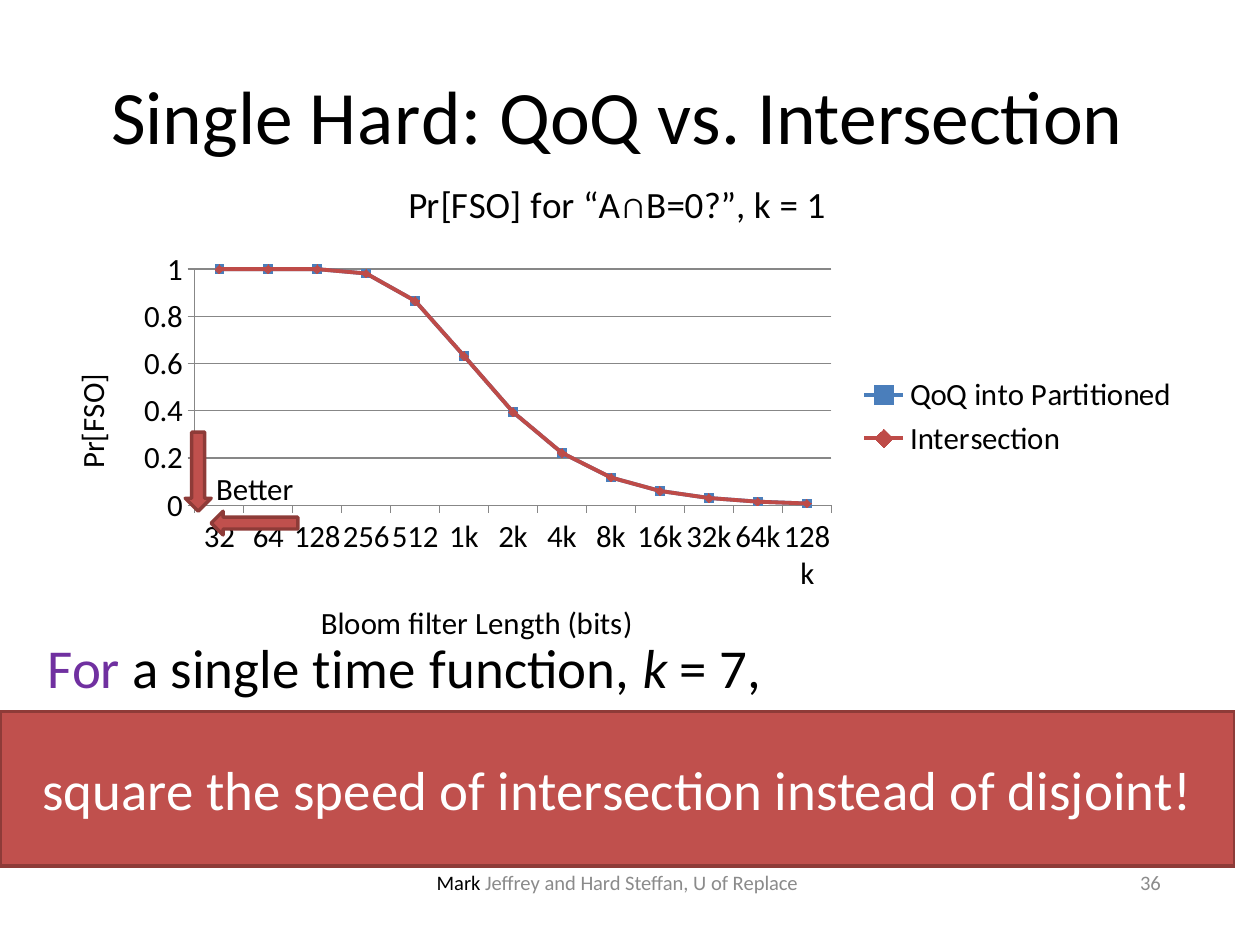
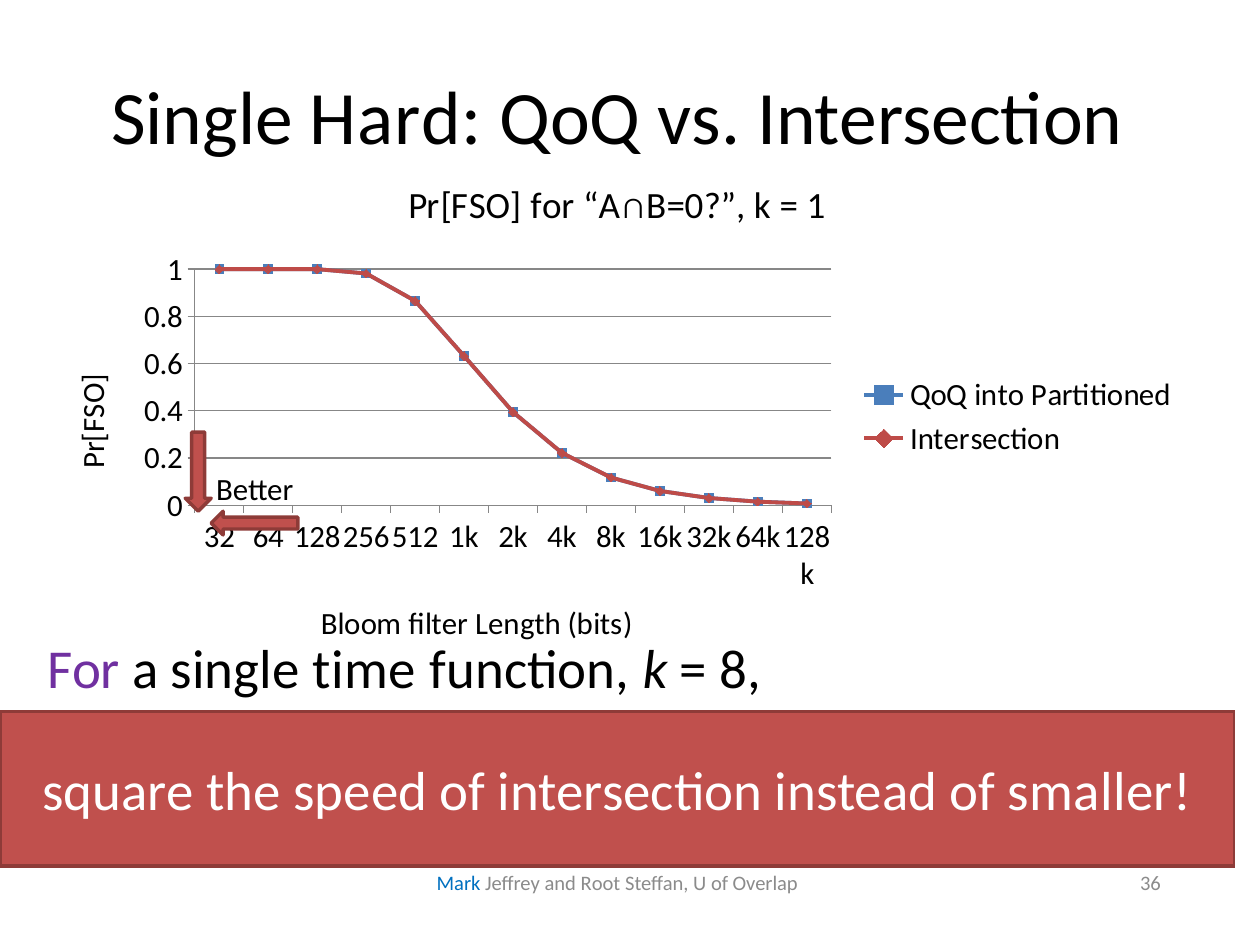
7: 7 -> 8
disjoint: disjoint -> smaller
Mark colour: black -> blue
and Hard: Hard -> Root
Replace: Replace -> Overlap
